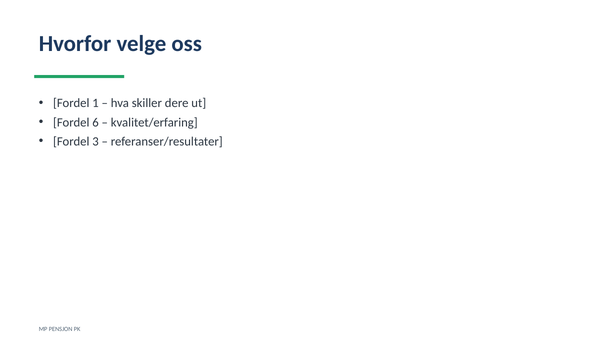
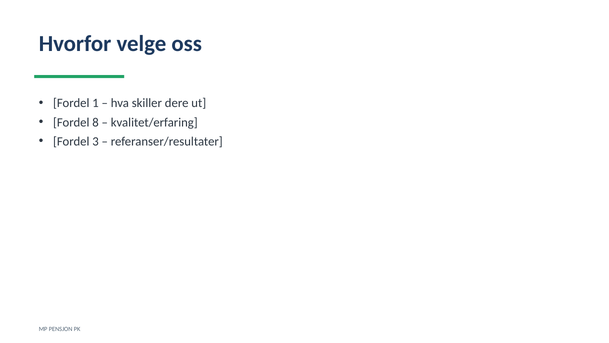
6: 6 -> 8
